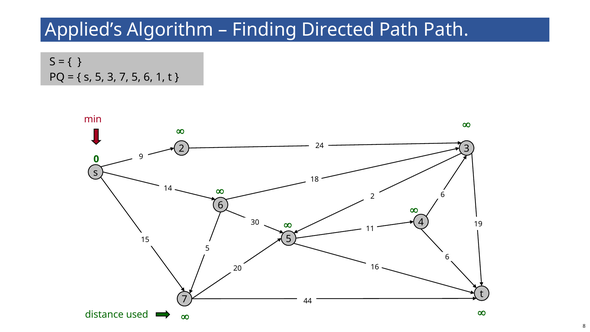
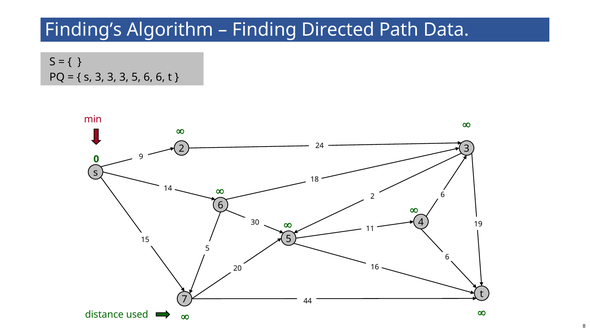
Applied’s: Applied’s -> Finding’s
Path Path: Path -> Data
5 at (100, 77): 5 -> 3
7 at (124, 77): 7 -> 3
6 1: 1 -> 6
